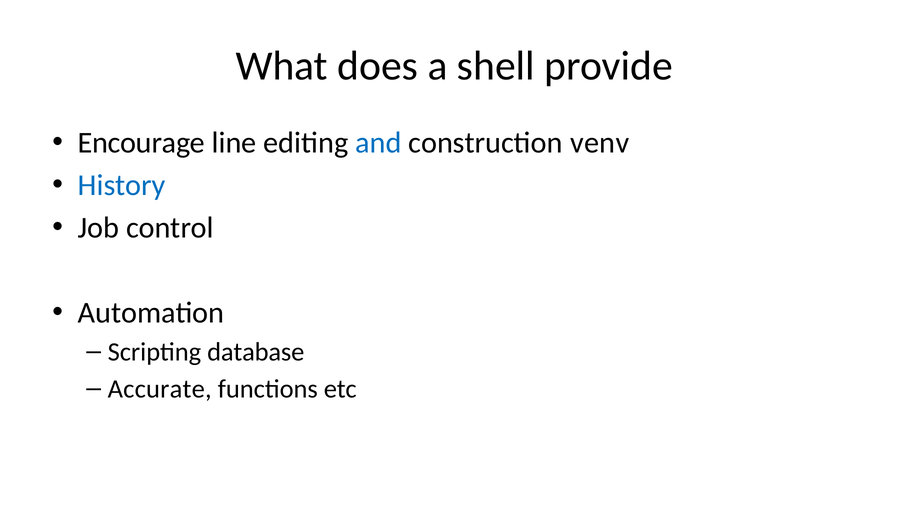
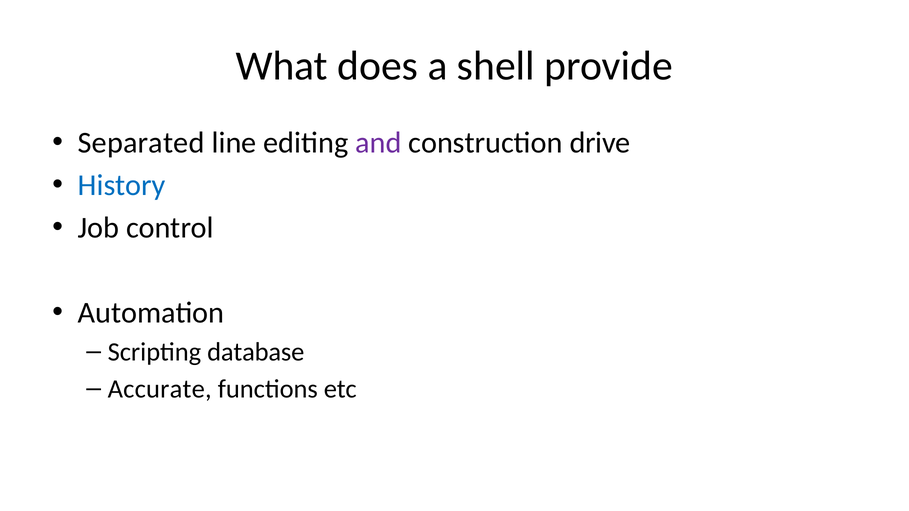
Encourage: Encourage -> Separated
and colour: blue -> purple
venv: venv -> drive
